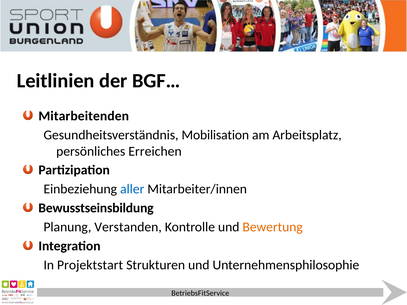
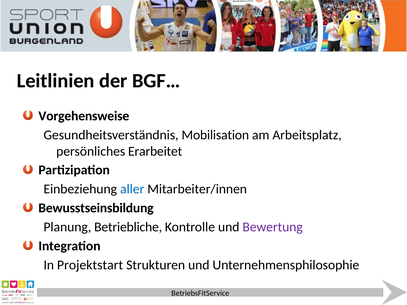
Mitarbeitenden: Mitarbeitenden -> Vorgehensweise
Erreichen: Erreichen -> Erarbeitet
Verstanden: Verstanden -> Betriebliche
Bewertung colour: orange -> purple
